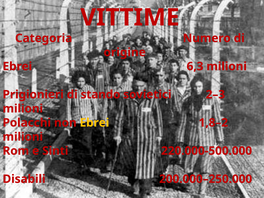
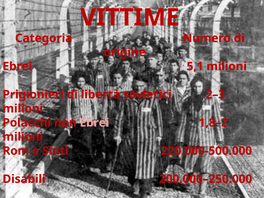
6,3: 6,3 -> 5,1
stando: stando -> libertà
Ebrei at (94, 123) colour: yellow -> pink
